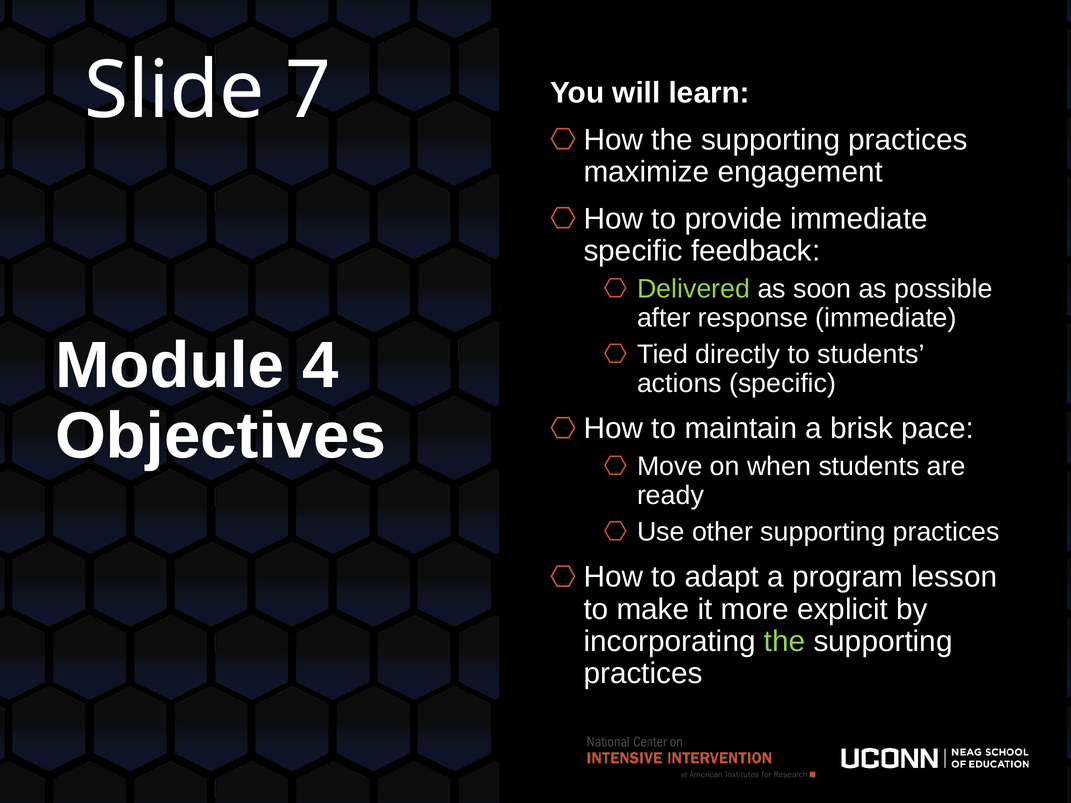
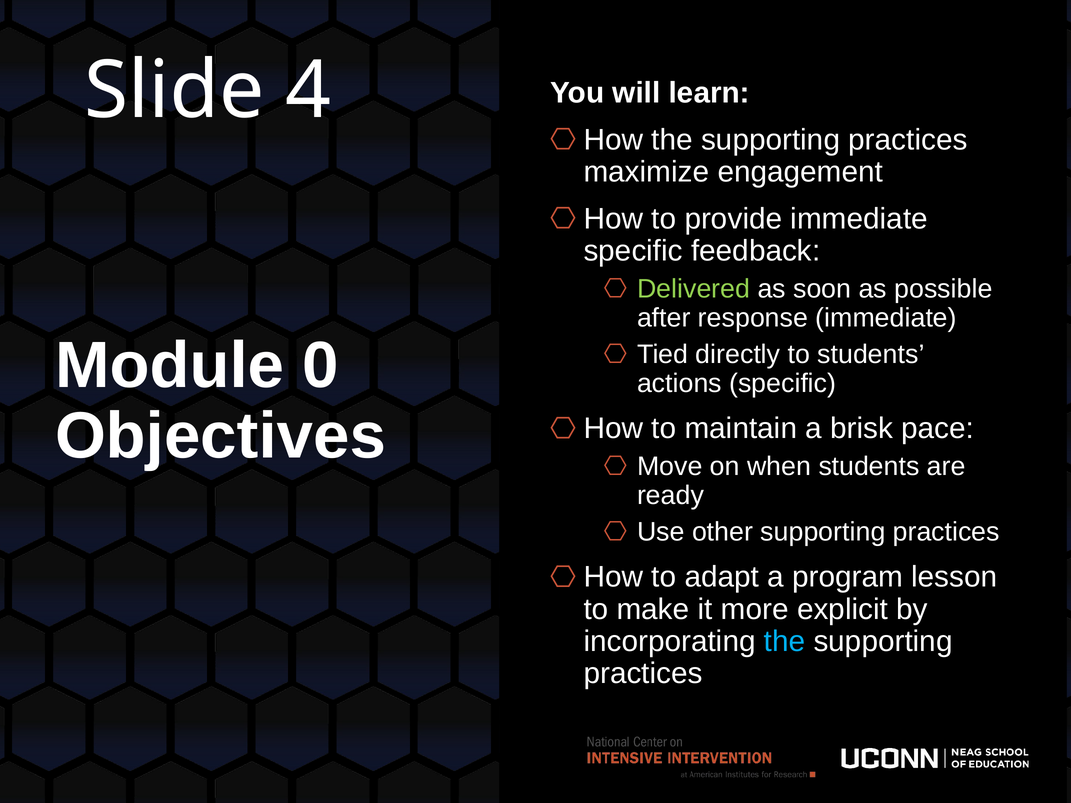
7: 7 -> 4
4: 4 -> 0
the at (785, 642) colour: light green -> light blue
